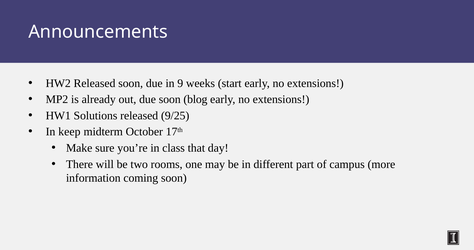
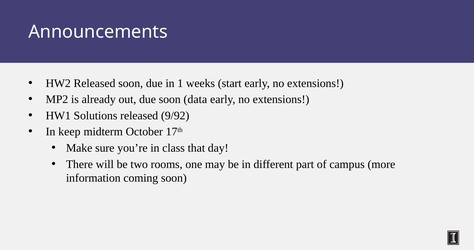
9: 9 -> 1
blog: blog -> data
9/25: 9/25 -> 9/92
